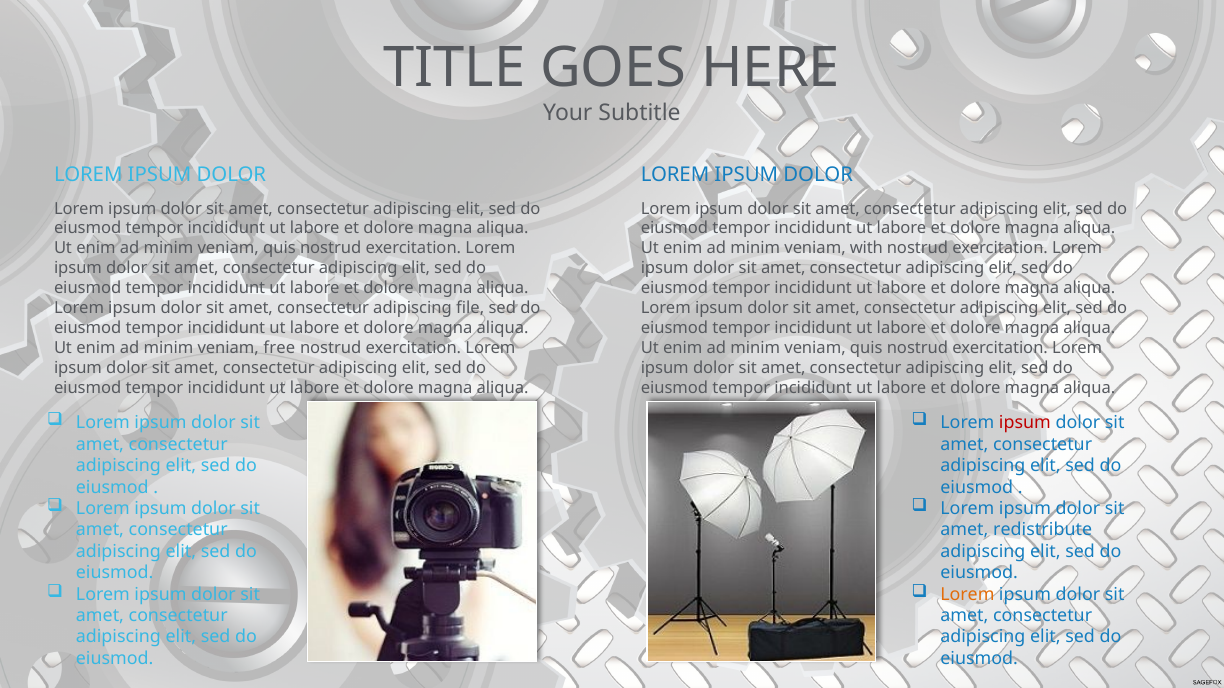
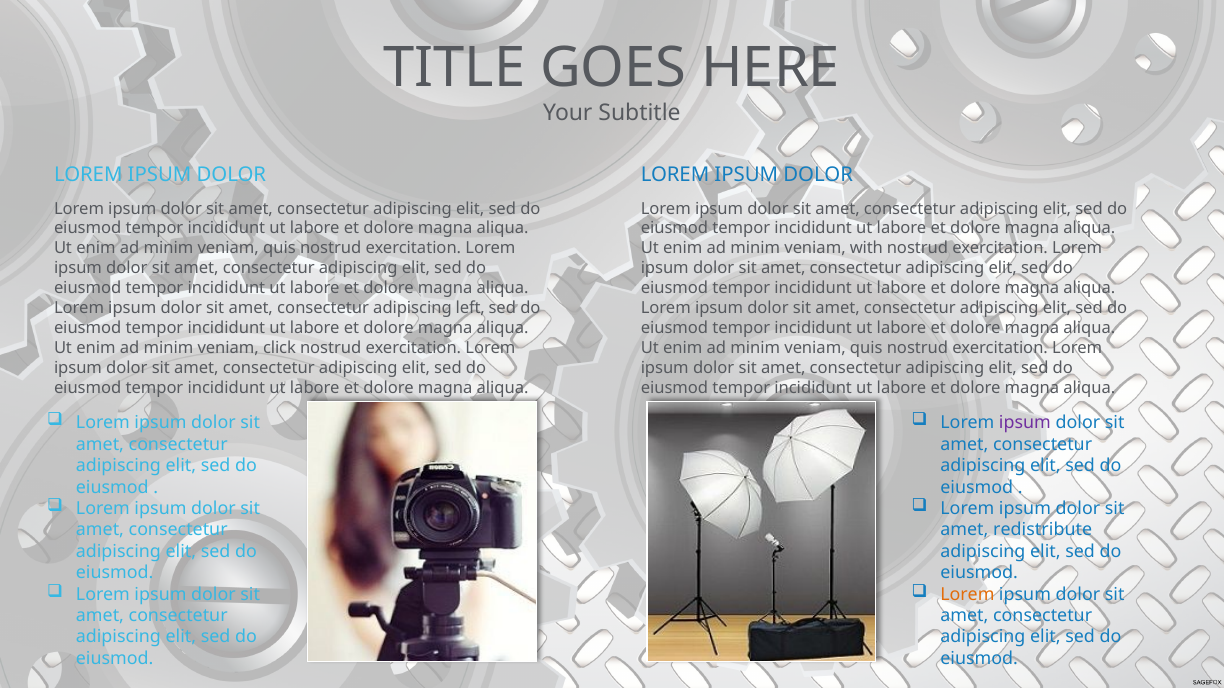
file: file -> left
free: free -> click
ipsum at (1025, 423) colour: red -> purple
